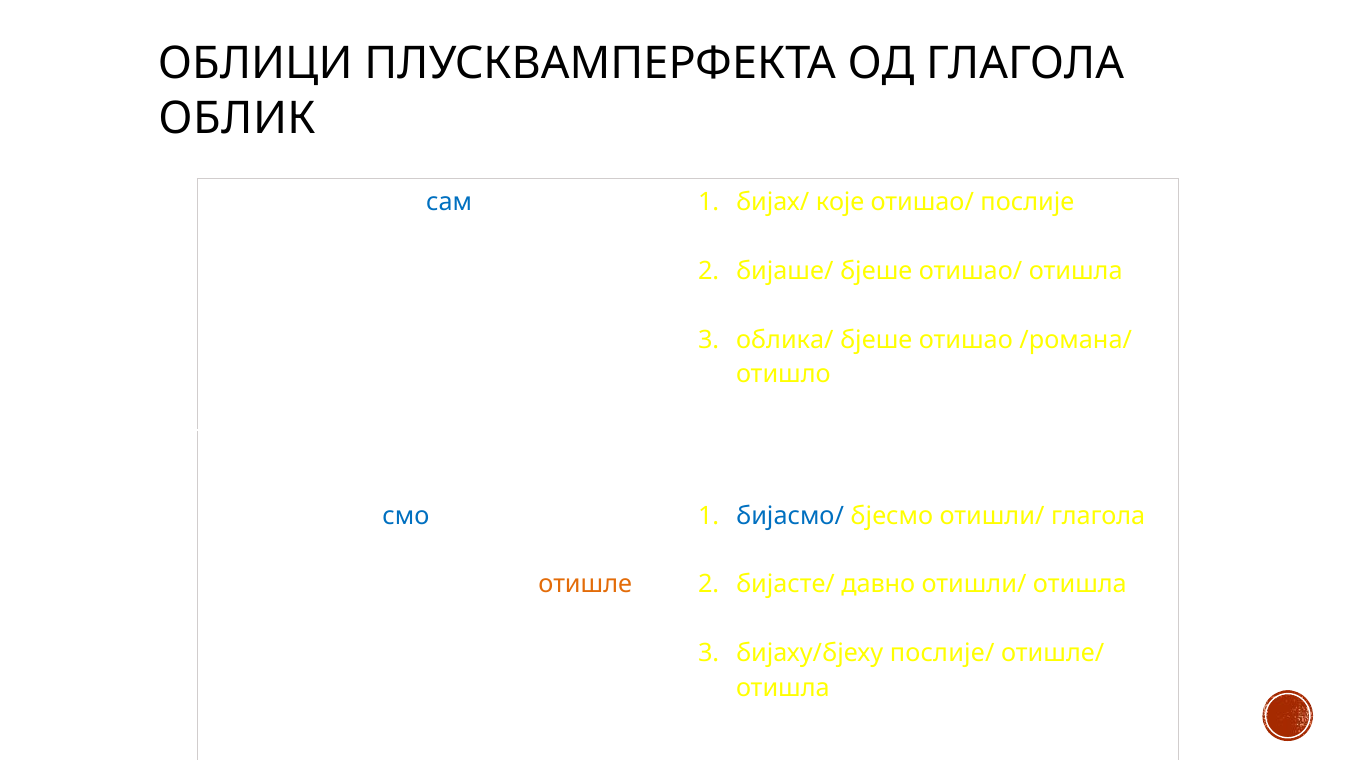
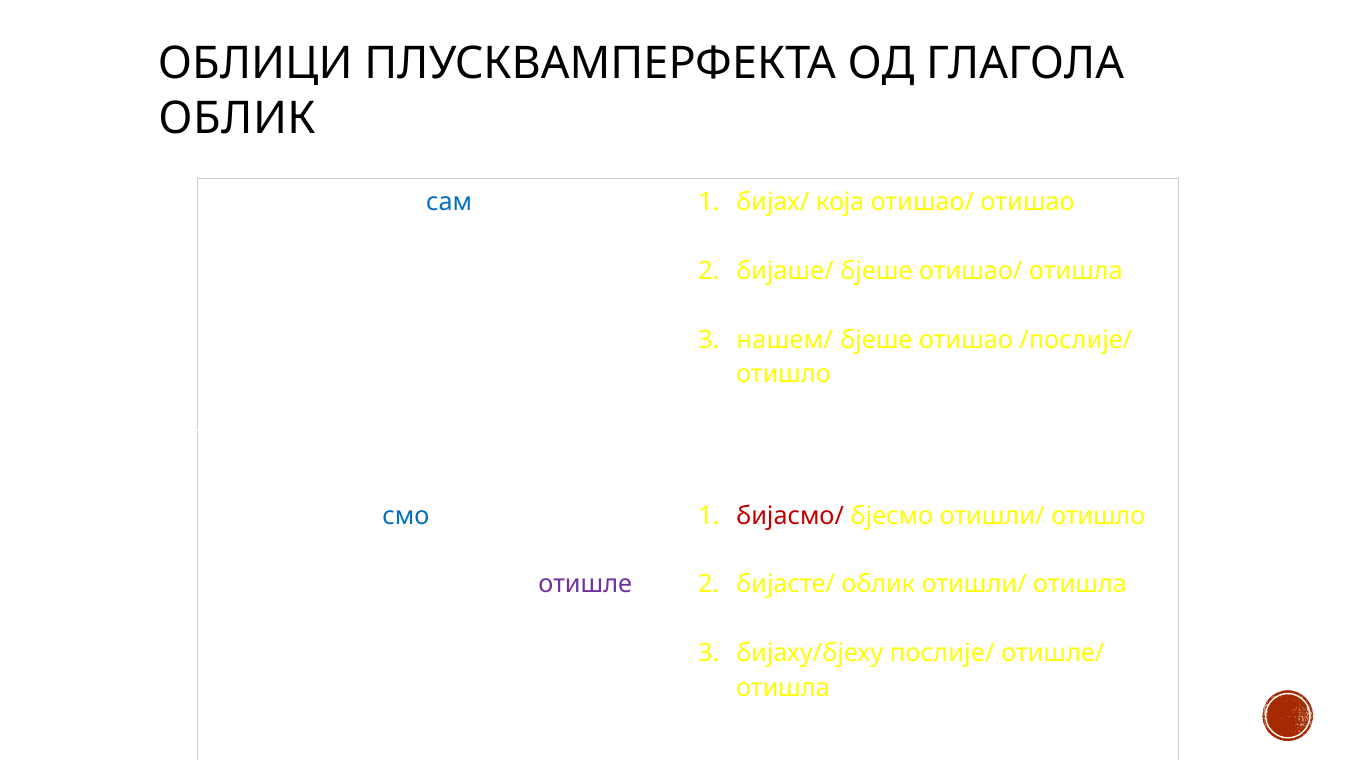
које: које -> која
послије at (1027, 202): послије -> отишао
облика/: облика/ -> нашем/
/романа/: /романа/ -> /послије/
бијасмо/ colour: blue -> red
бјесмо отишли/ глагола: глагола -> отишло
отишле colour: orange -> purple
бијасте/ давно: давно -> облик
